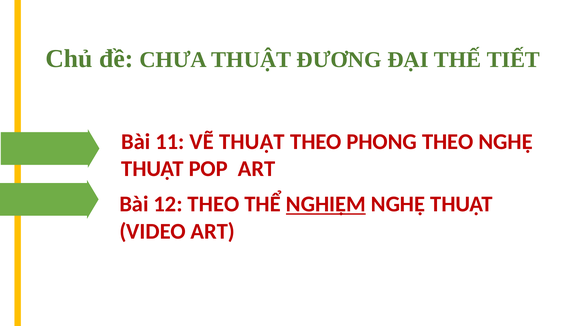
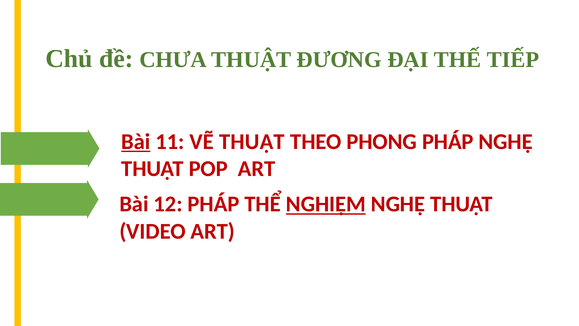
TIẾT: TIẾT -> TIẾP
Bài at (136, 142) underline: none -> present
PHONG THEO: THEO -> PHÁP
12 THEO: THEO -> PHÁP
